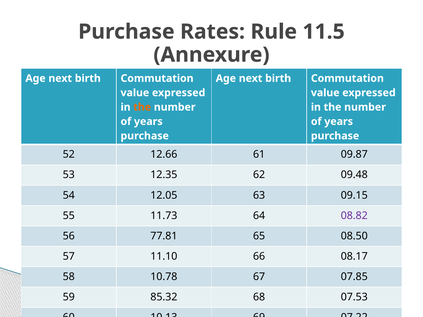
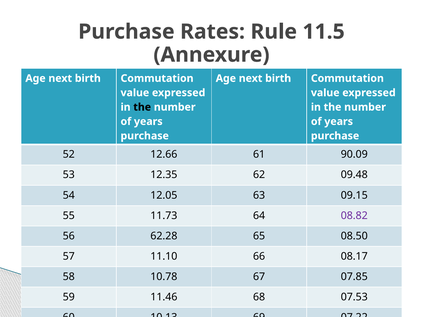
the at (142, 107) colour: orange -> black
09.87: 09.87 -> 90.09
77.81: 77.81 -> 62.28
85.32: 85.32 -> 11.46
